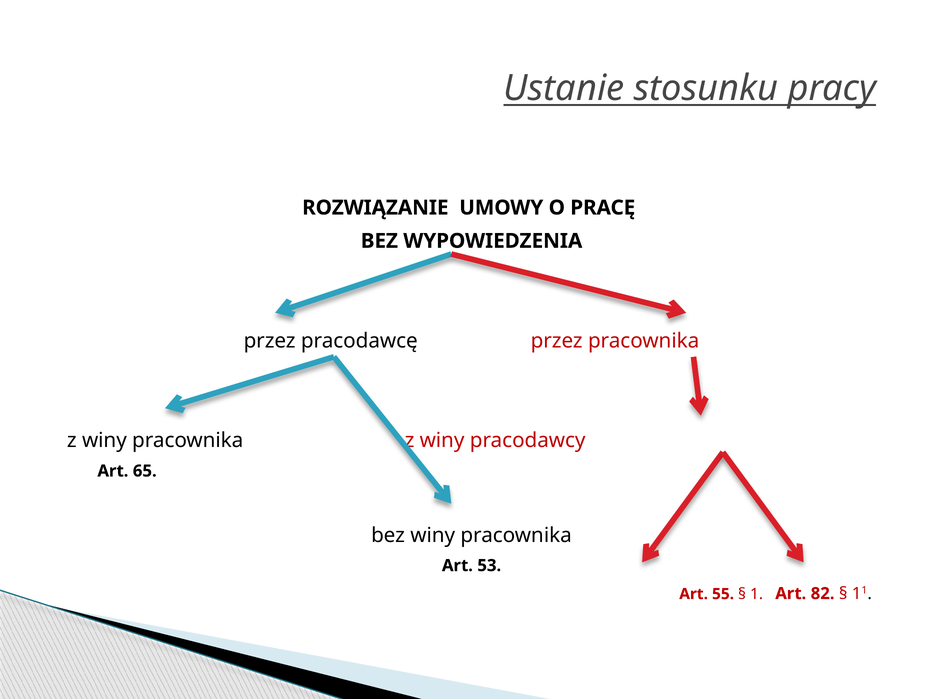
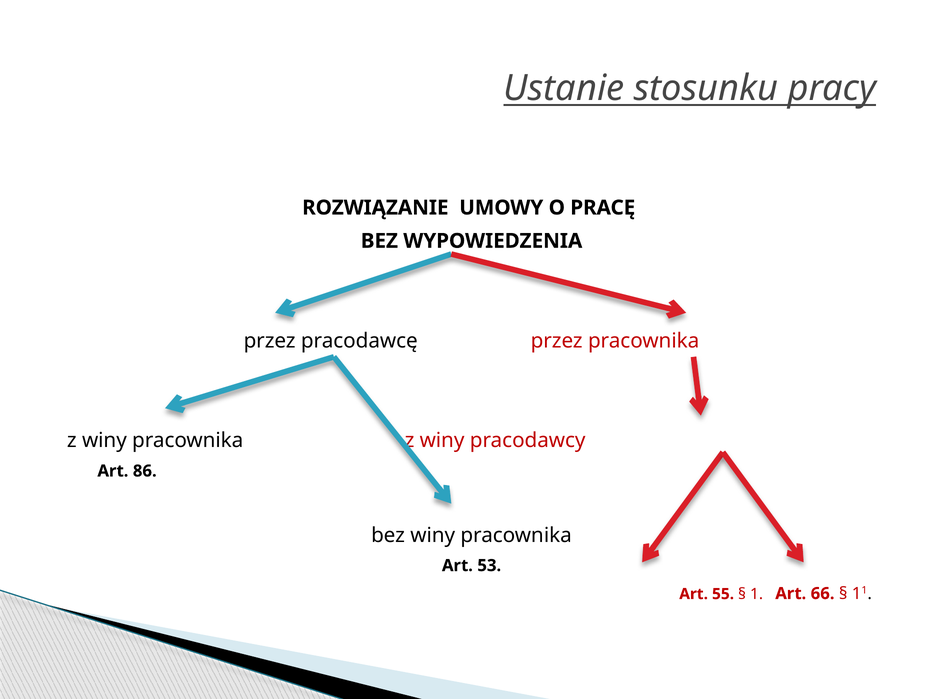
65: 65 -> 86
82: 82 -> 66
